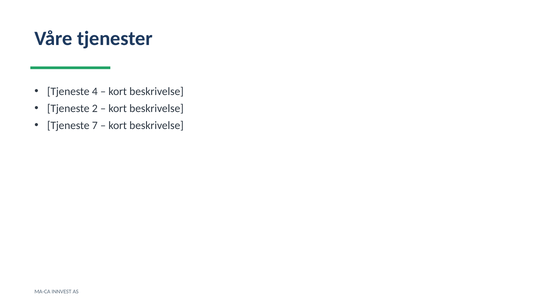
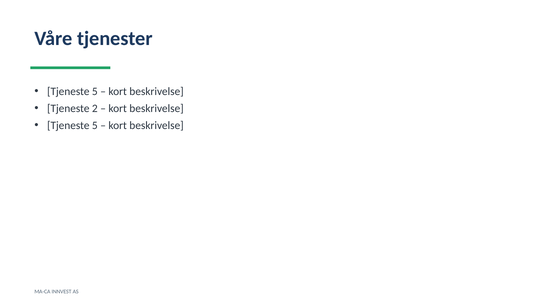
4 at (95, 92): 4 -> 5
7 at (95, 125): 7 -> 5
